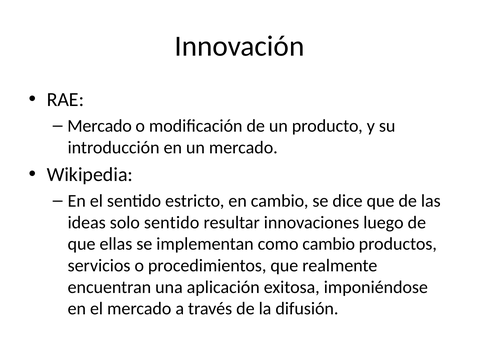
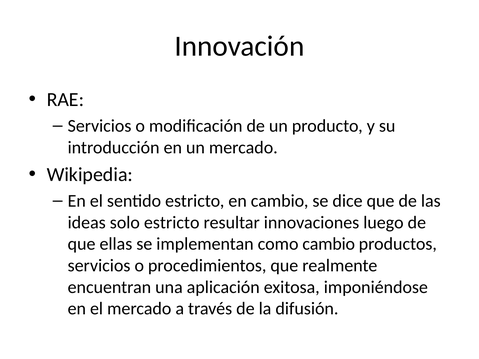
Mercado at (100, 126): Mercado -> Servicios
solo sentido: sentido -> estricto
